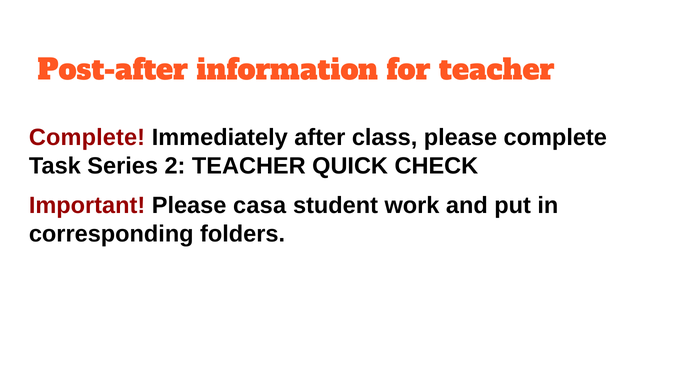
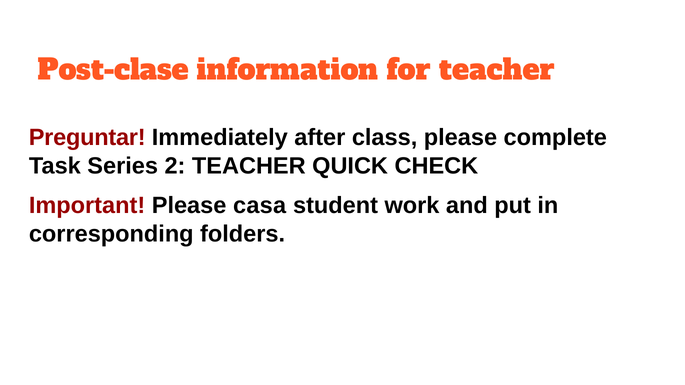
Post-after: Post-after -> Post-clase
Complete at (87, 138): Complete -> Preguntar
